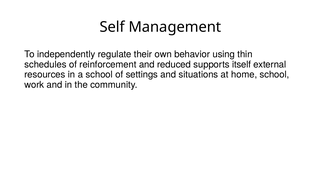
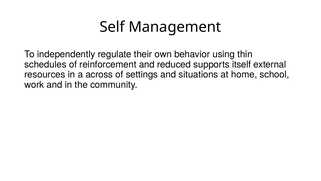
a school: school -> across
